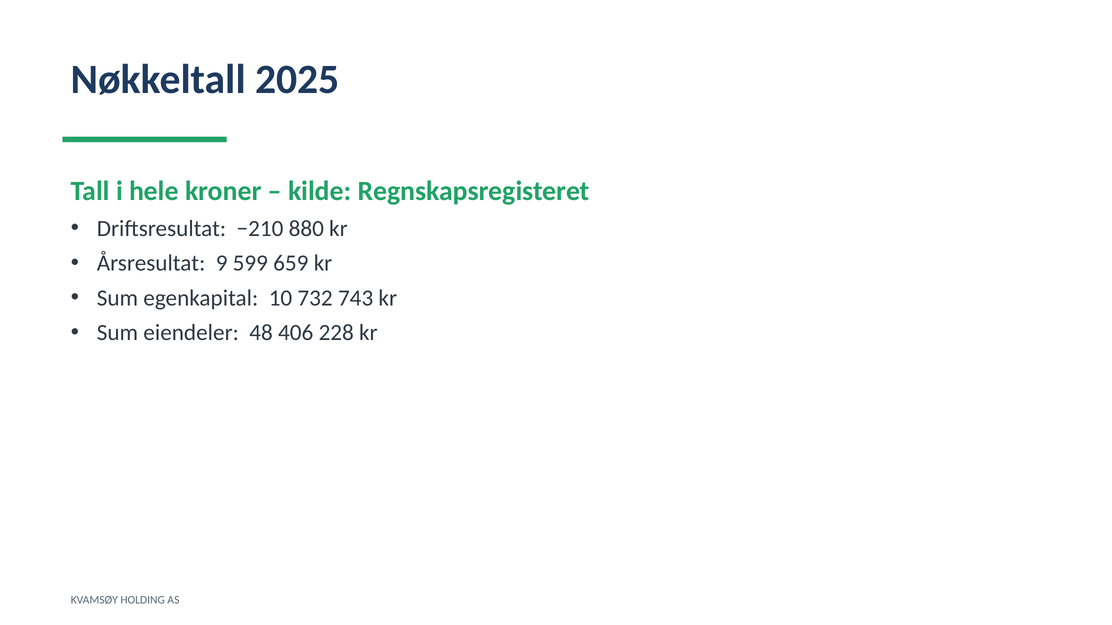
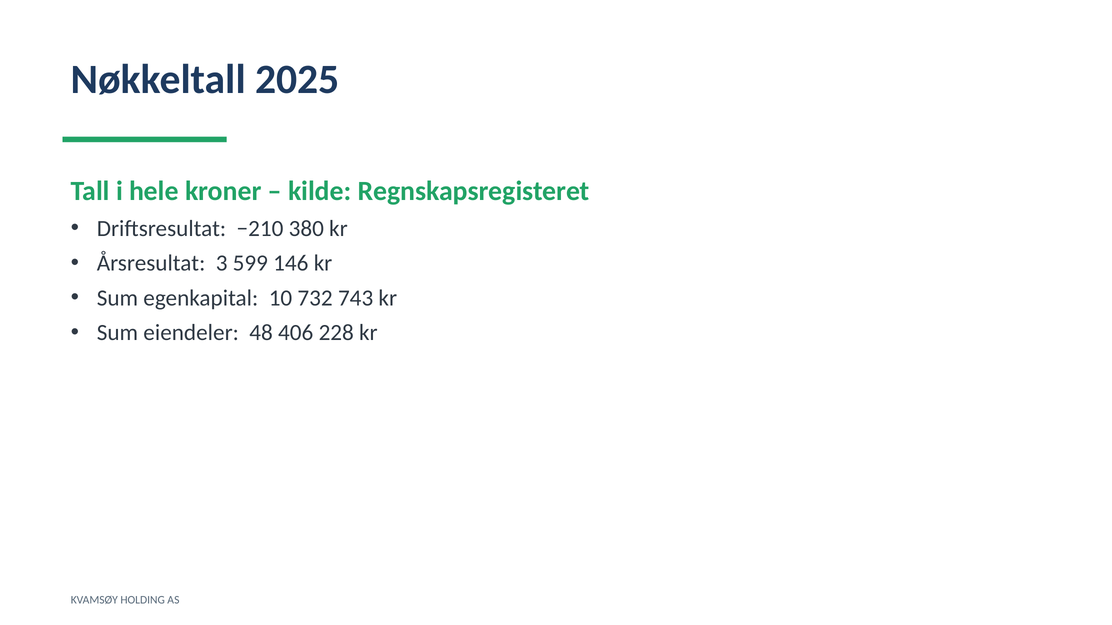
880: 880 -> 380
9: 9 -> 3
659: 659 -> 146
